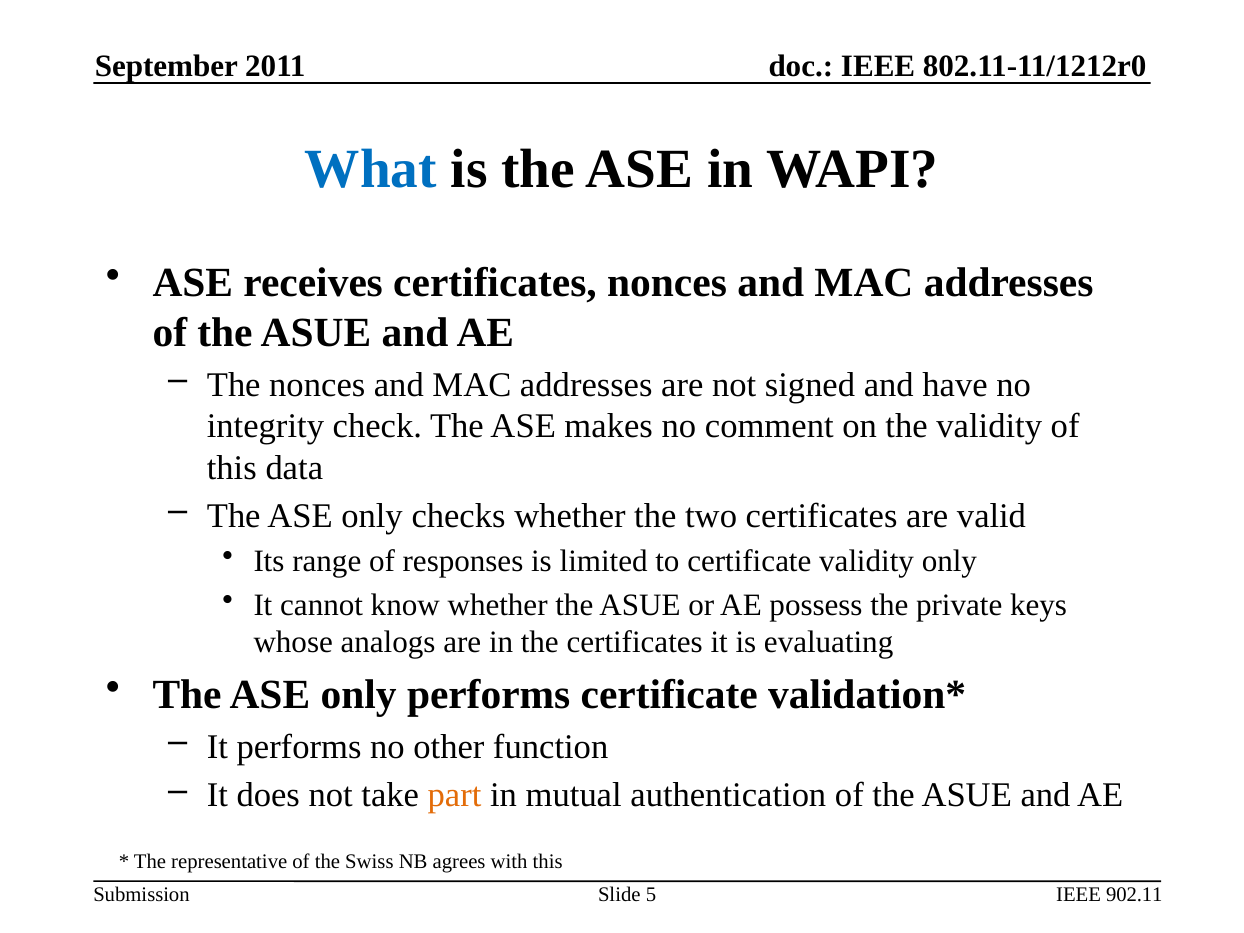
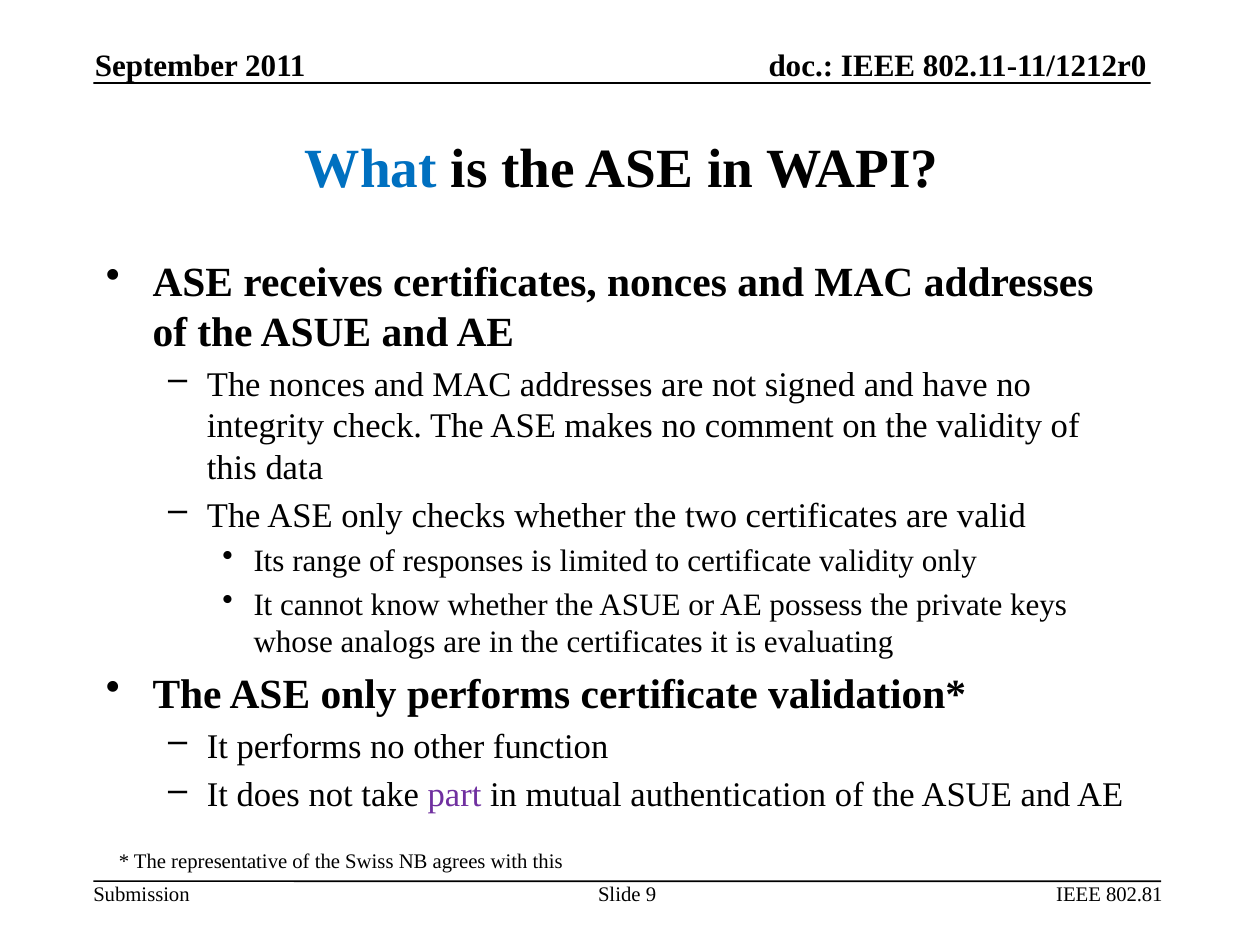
part colour: orange -> purple
5: 5 -> 9
902.11: 902.11 -> 802.81
